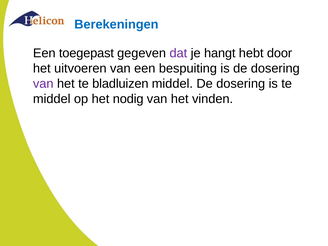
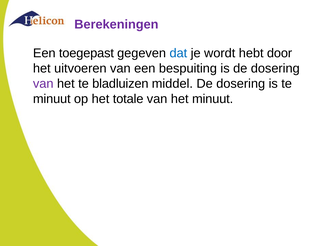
Berekeningen colour: blue -> purple
dat colour: purple -> blue
hangt: hangt -> wordt
middel at (52, 99): middel -> minuut
nodig: nodig -> totale
het vinden: vinden -> minuut
